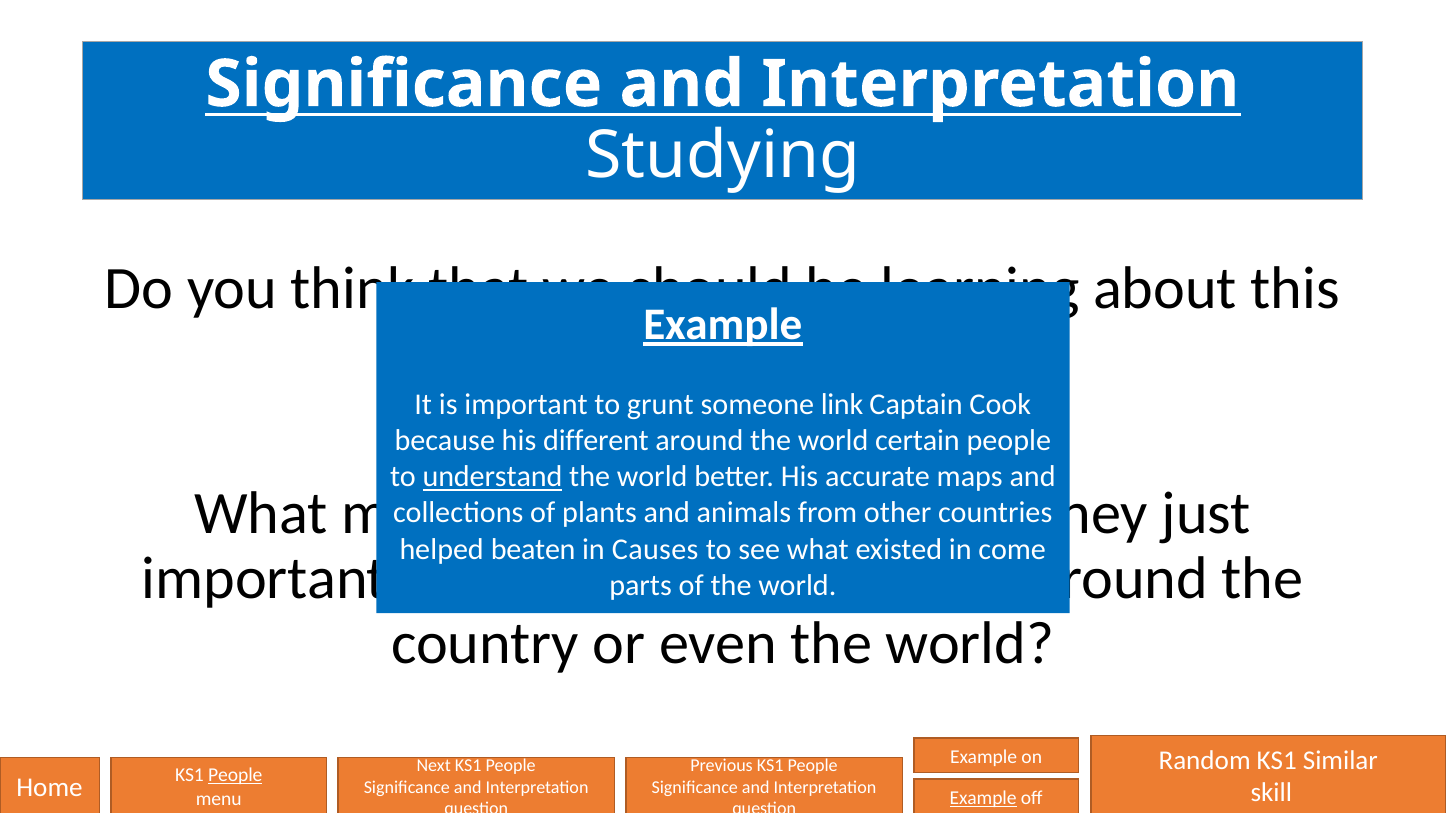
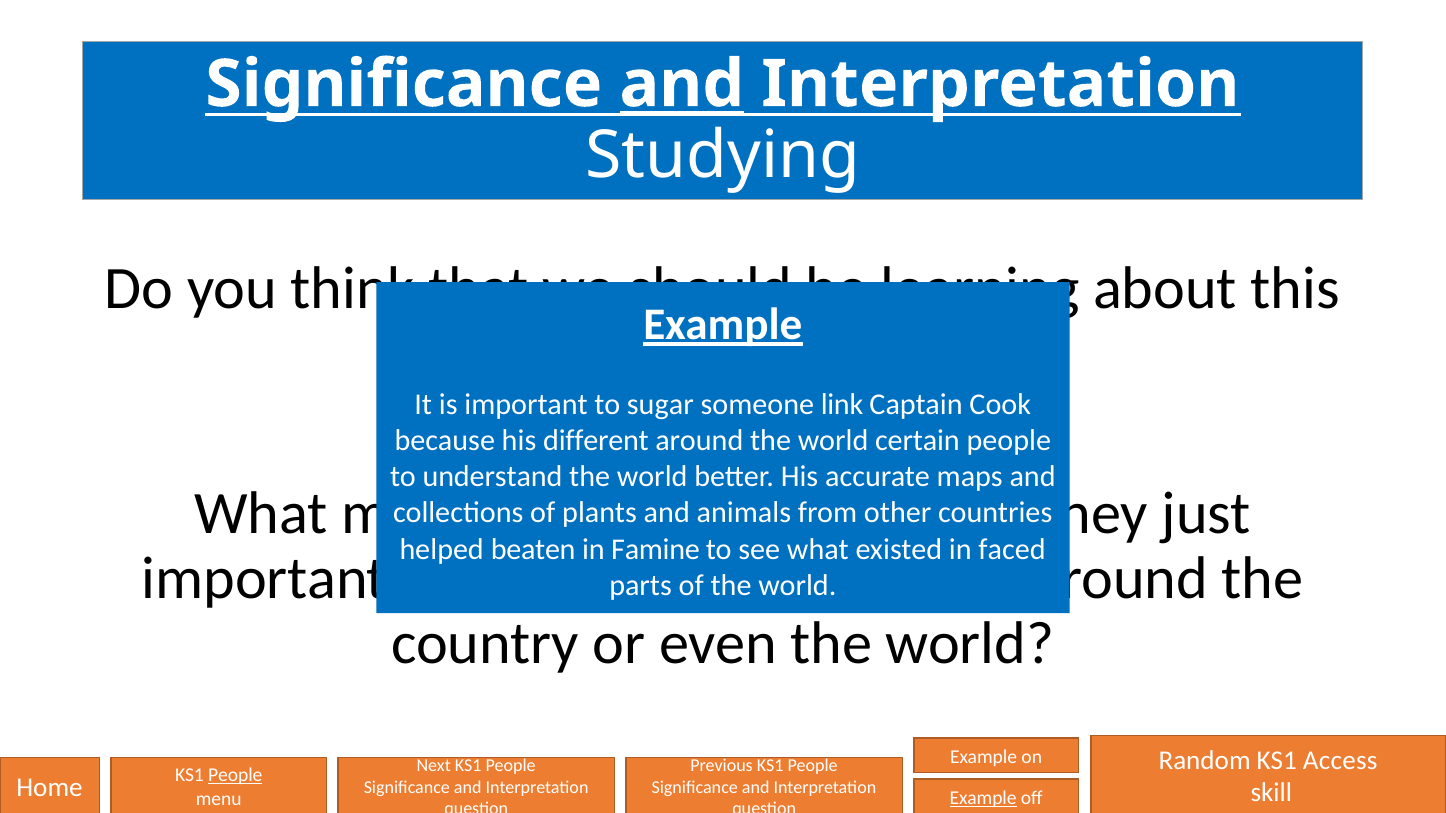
and at (682, 84) underline: none -> present
grunt: grunt -> sugar
understand underline: present -> none
Causes: Causes -> Famine
come: come -> faced
Similar: Similar -> Access
